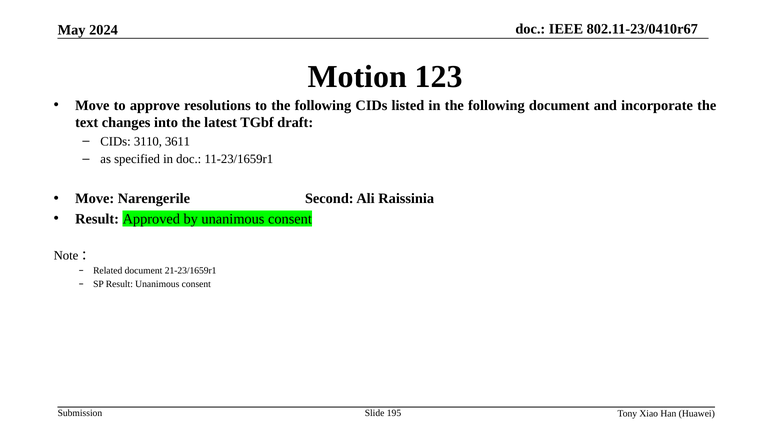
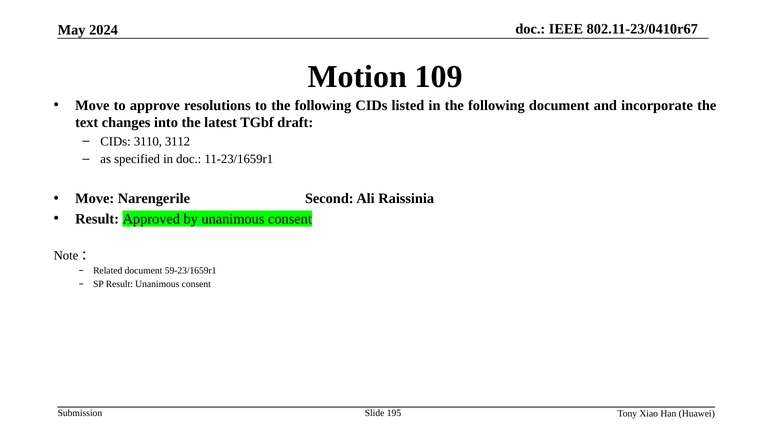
123: 123 -> 109
3611: 3611 -> 3112
21-23/1659r1: 21-23/1659r1 -> 59-23/1659r1
